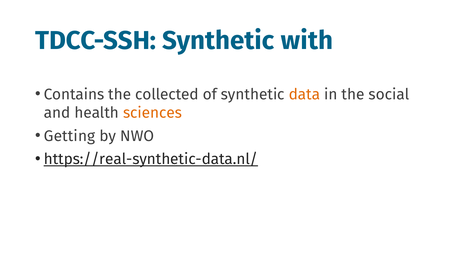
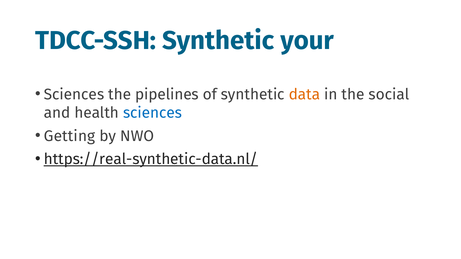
with: with -> your
Contains at (74, 94): Contains -> Sciences
collected: collected -> pipelines
sciences at (152, 113) colour: orange -> blue
